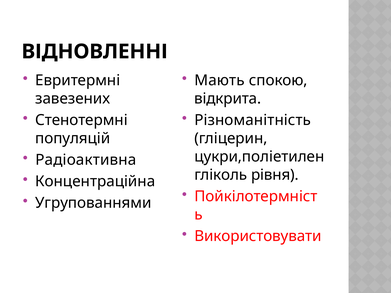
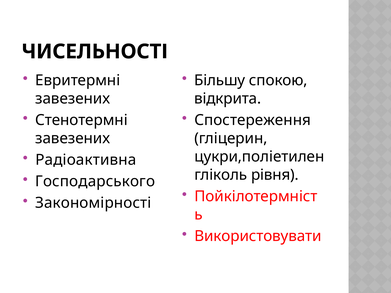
ВІДНОВЛЕННІ: ВІДНОВЛЕННІ -> ЧИСЕЛЬНОСТІ
Мають: Мають -> Більшу
Різноманітність: Різноманітність -> Спостереження
популяцій at (73, 139): популяцій -> завезених
Концентраційна: Концентраційна -> Господарського
Угрупованнями: Угрупованнями -> Закономірності
